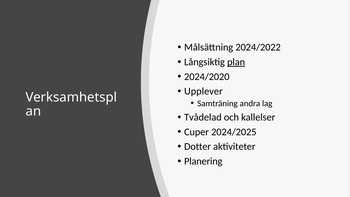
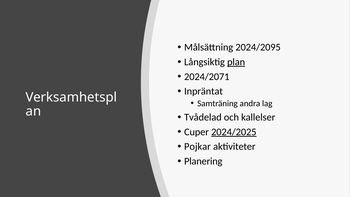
2024/2022: 2024/2022 -> 2024/2095
2024/2020: 2024/2020 -> 2024/2071
Upplever: Upplever -> Inpräntat
2024/2025 underline: none -> present
Dotter: Dotter -> Pojkar
